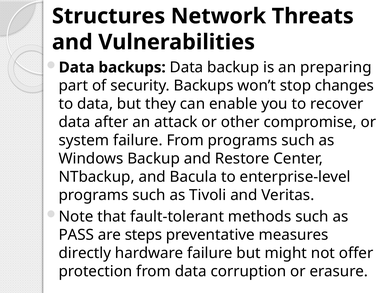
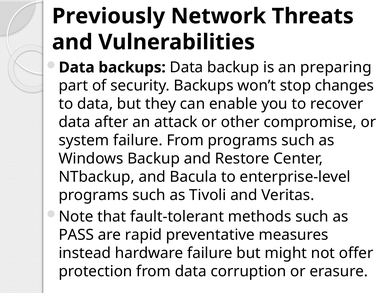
Structures: Structures -> Previously
steps: steps -> rapid
directly: directly -> instead
